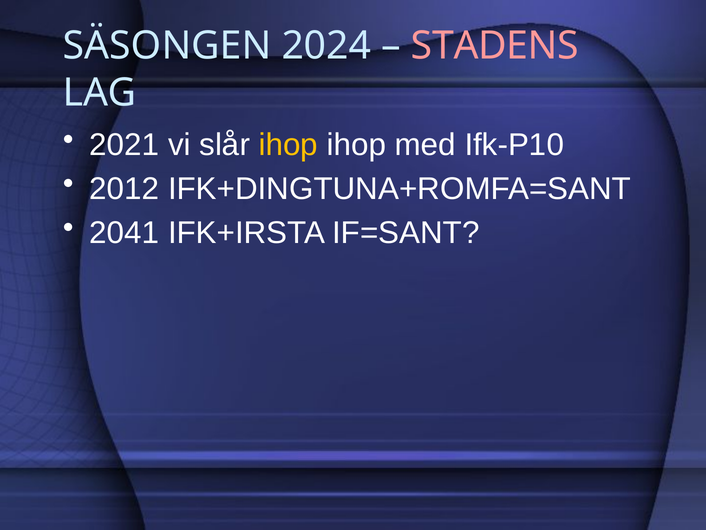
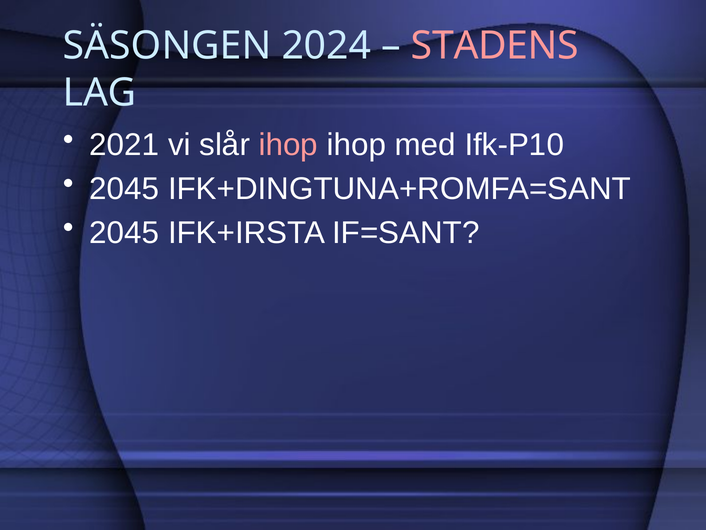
ihop at (288, 145) colour: yellow -> pink
2012 at (124, 189): 2012 -> 2045
2041 at (124, 233): 2041 -> 2045
